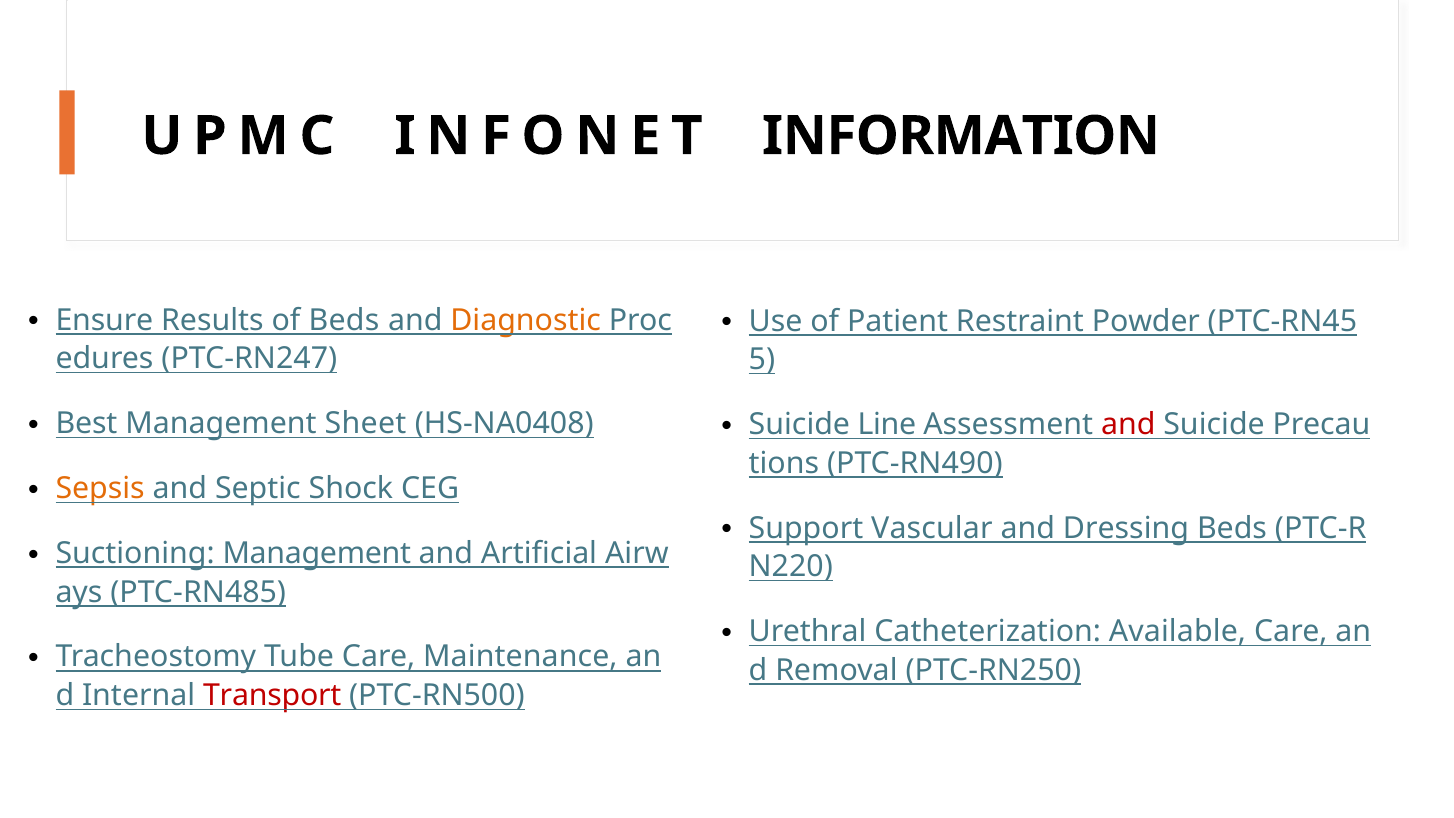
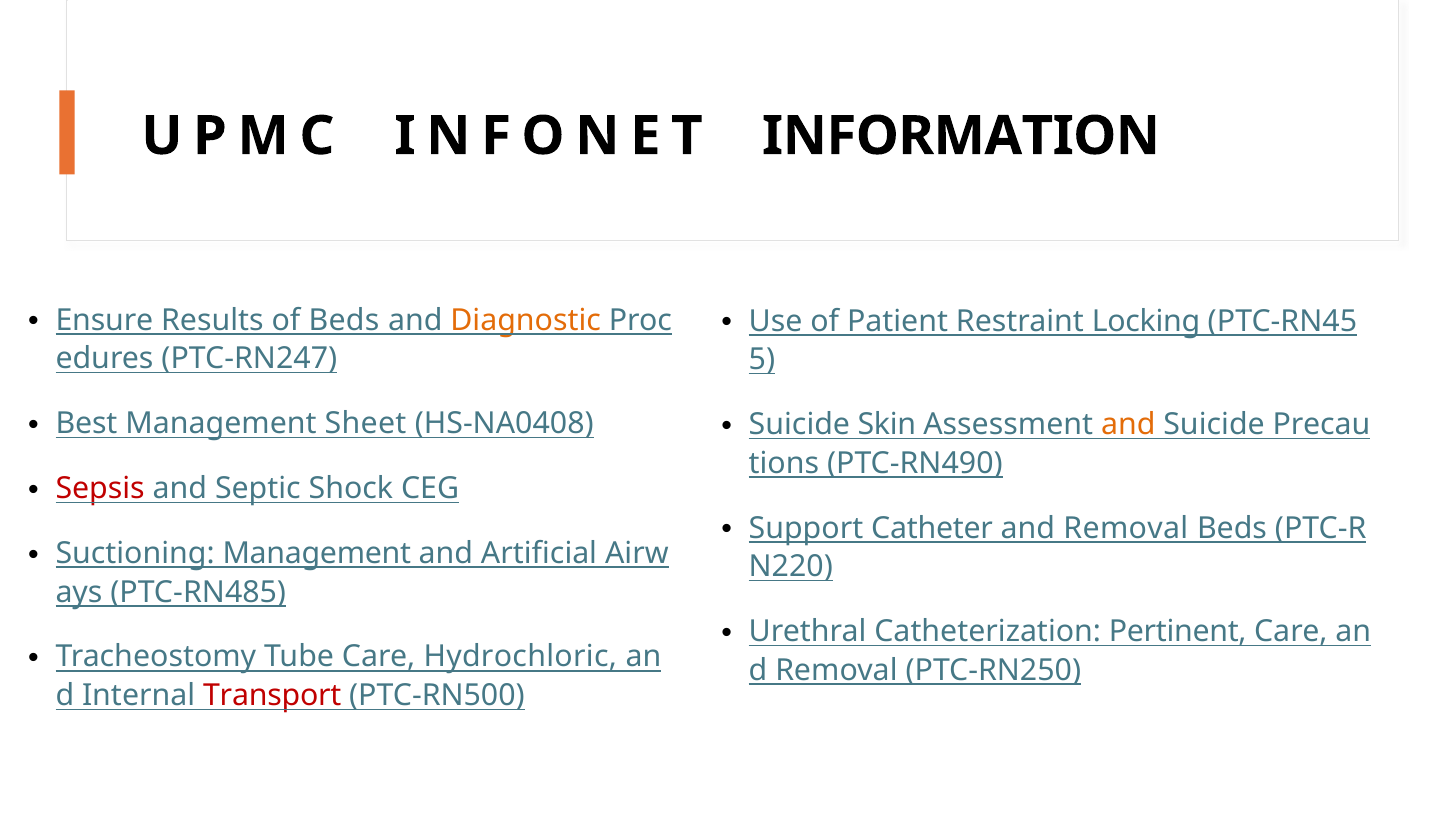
Powder: Powder -> Locking
Line: Line -> Skin
and at (1128, 424) colour: red -> orange
Sepsis colour: orange -> red
Vascular: Vascular -> Catheter
and Dressing: Dressing -> Removal
Available: Available -> Pertinent
Maintenance: Maintenance -> Hydrochloric
